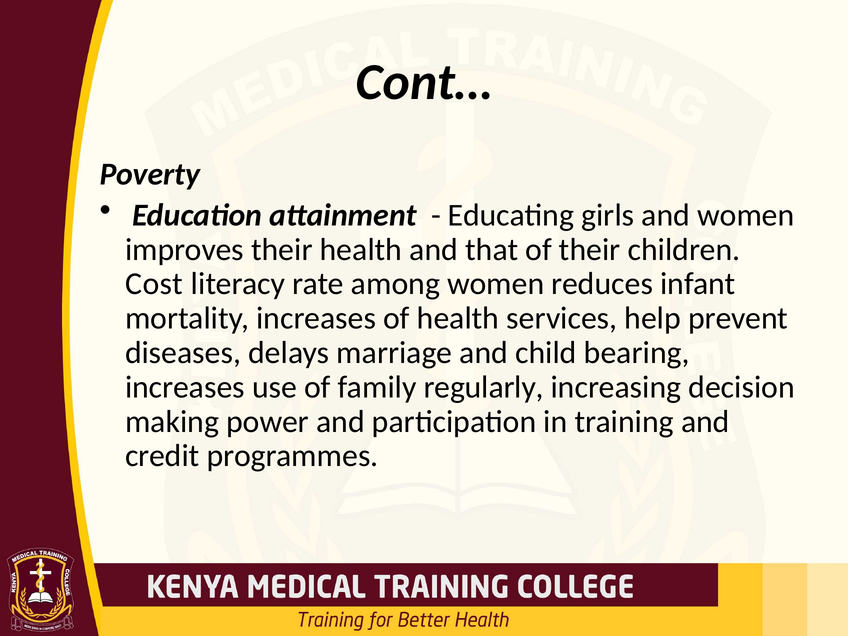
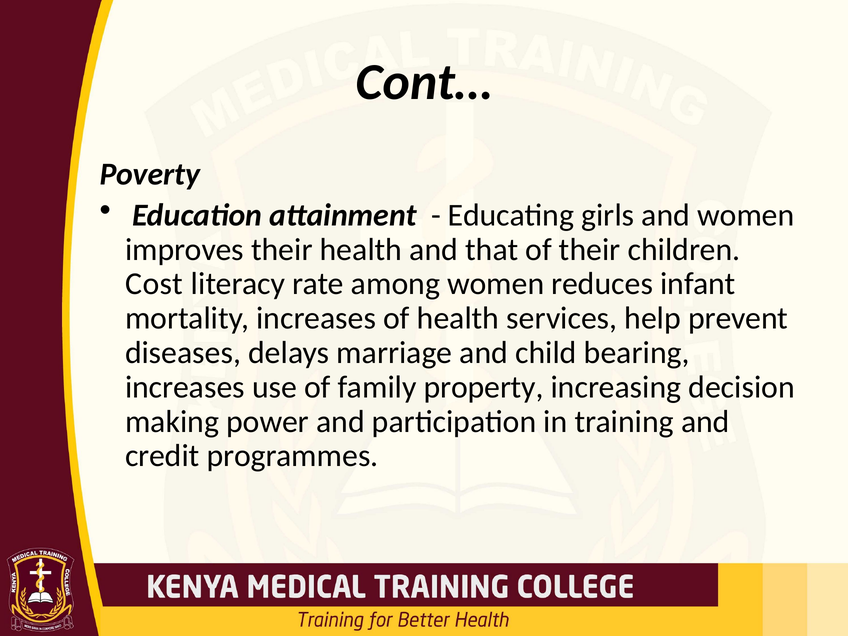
regularly: regularly -> property
